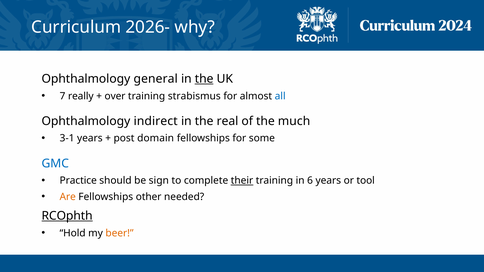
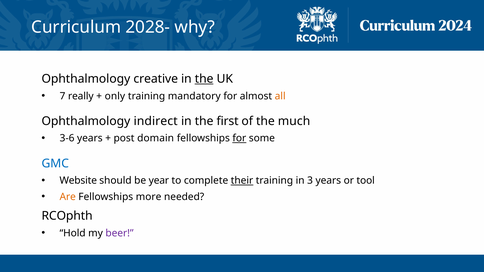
2026-: 2026- -> 2028-
general: general -> creative
over: over -> only
strabismus: strabismus -> mandatory
all colour: blue -> orange
real: real -> first
3-1: 3-1 -> 3-6
for at (239, 138) underline: none -> present
Practice: Practice -> Website
sign: sign -> year
6: 6 -> 3
other: other -> more
RCOphth underline: present -> none
beer colour: orange -> purple
